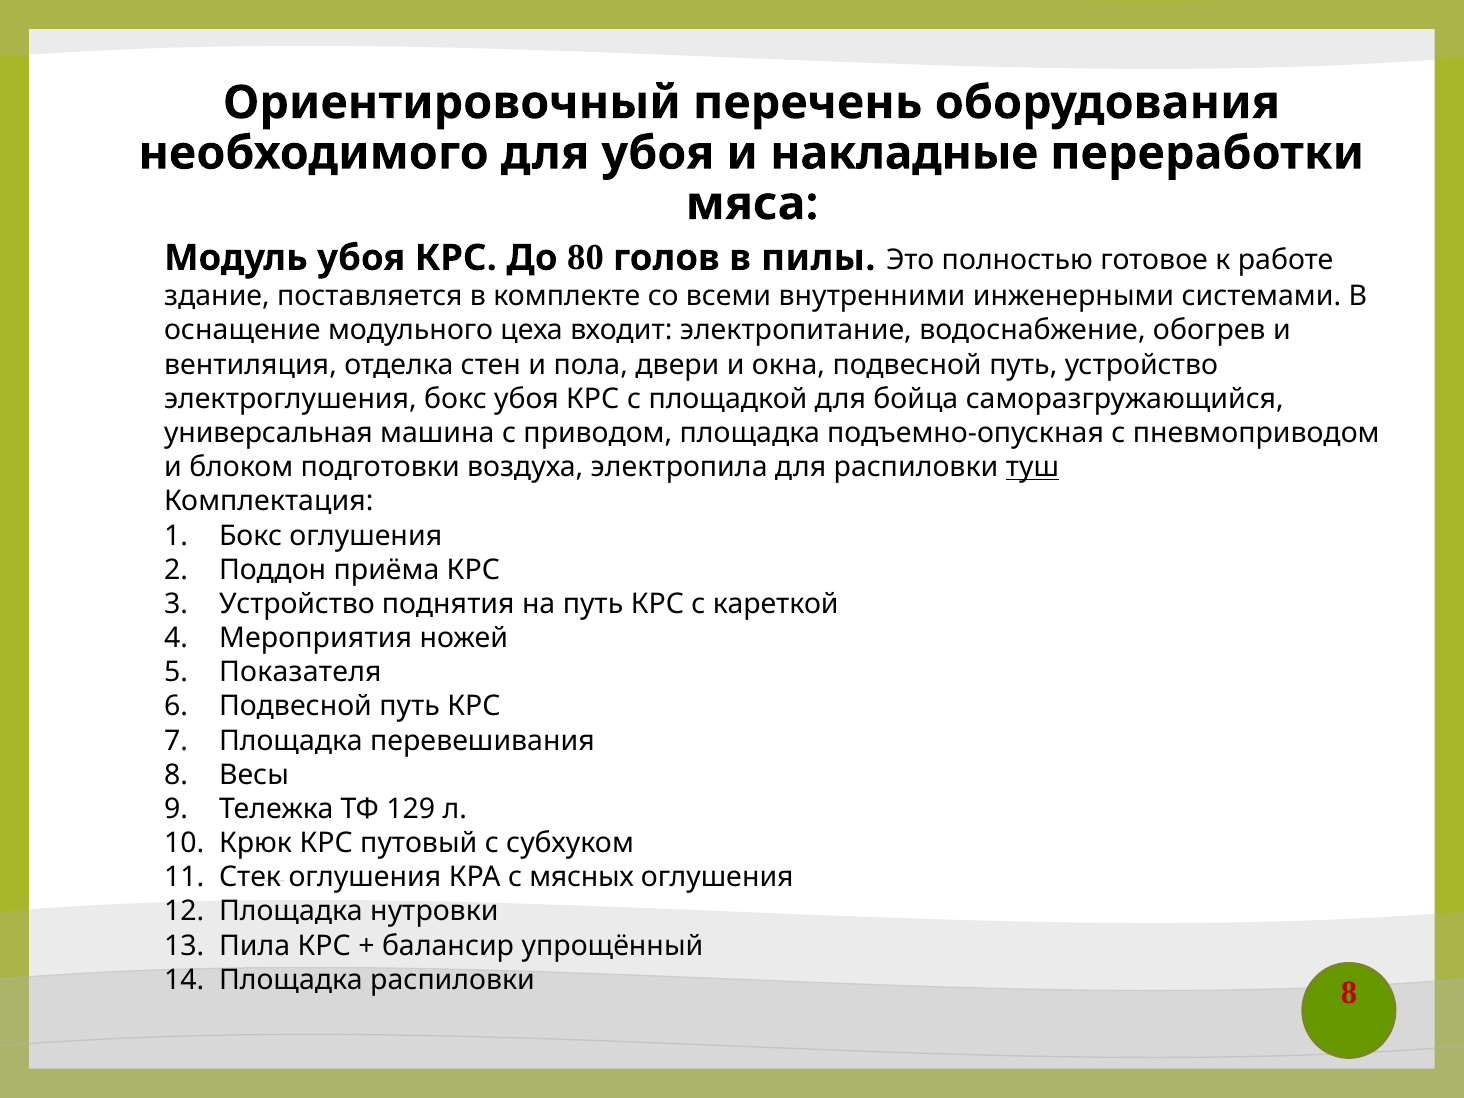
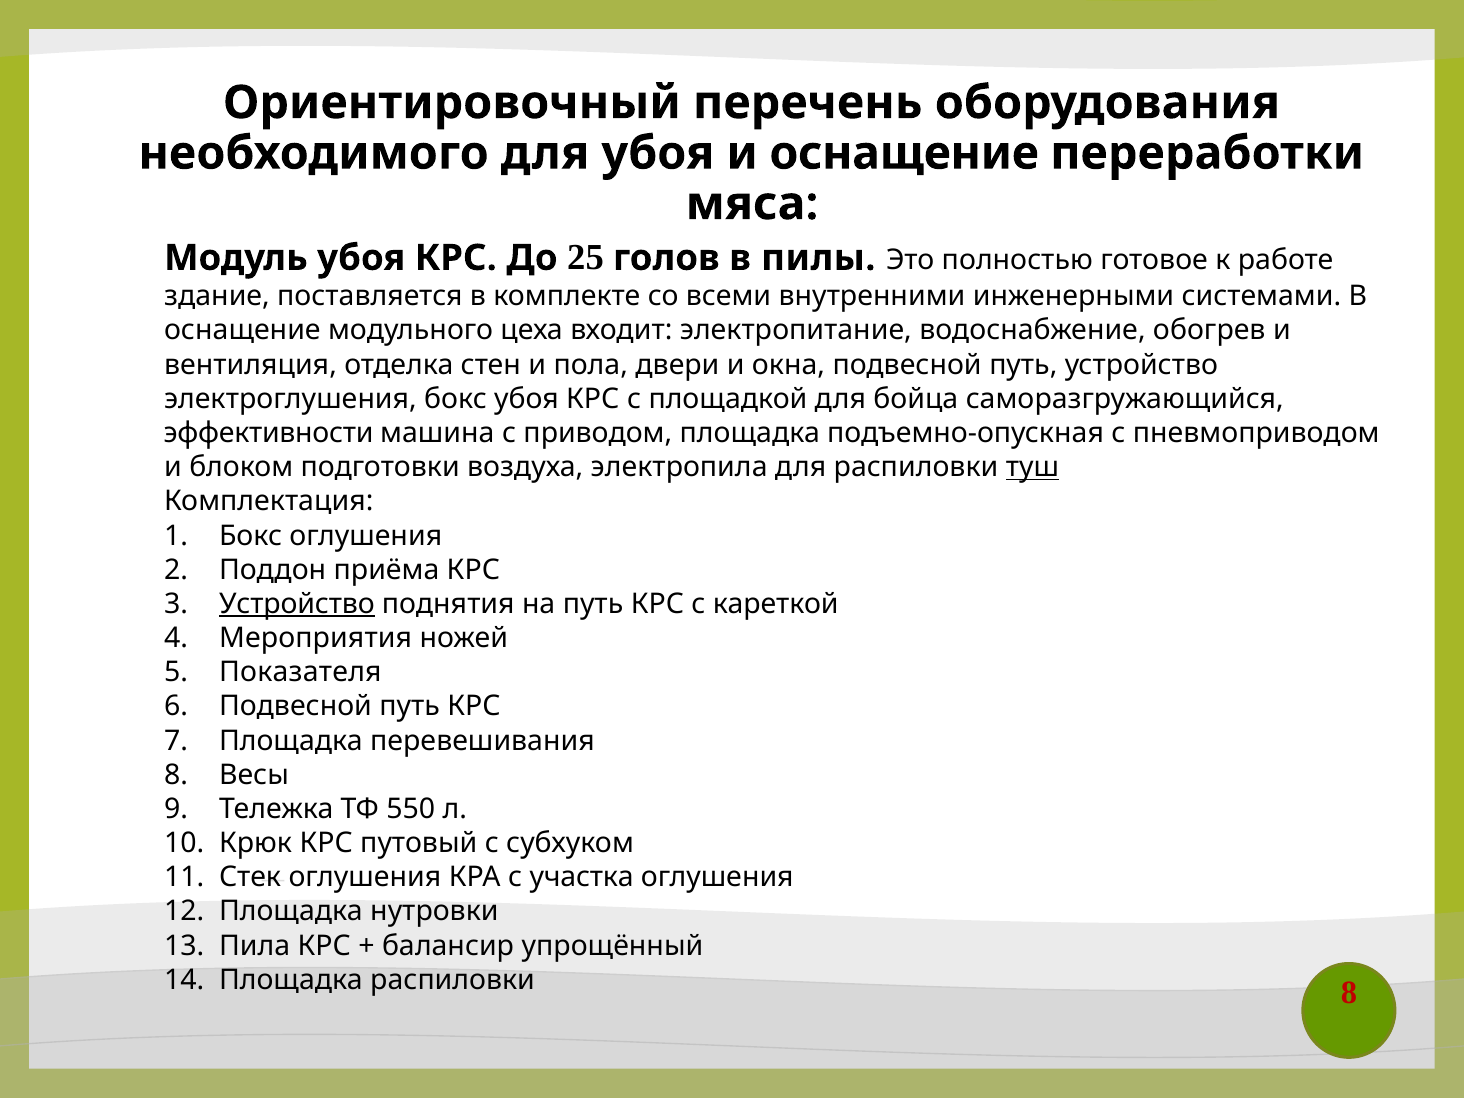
и накладные: накладные -> оснащение
80: 80 -> 25
универсальная: универсальная -> эффективности
Устройство at (297, 604) underline: none -> present
129: 129 -> 550
мясных: мясных -> участка
